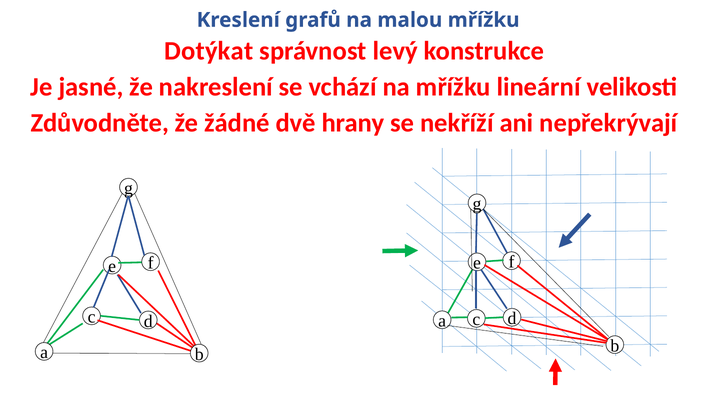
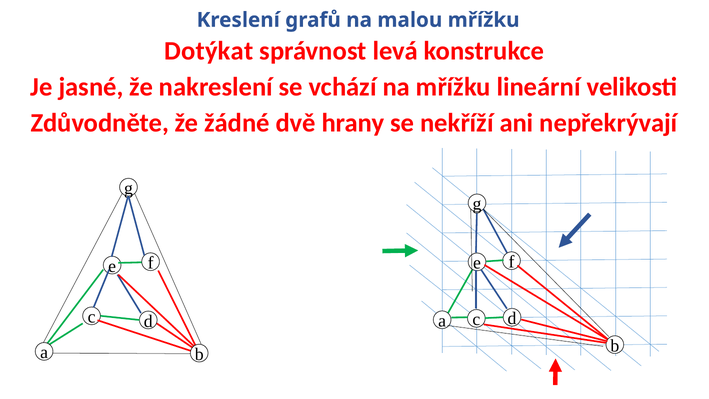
levý: levý -> levá
